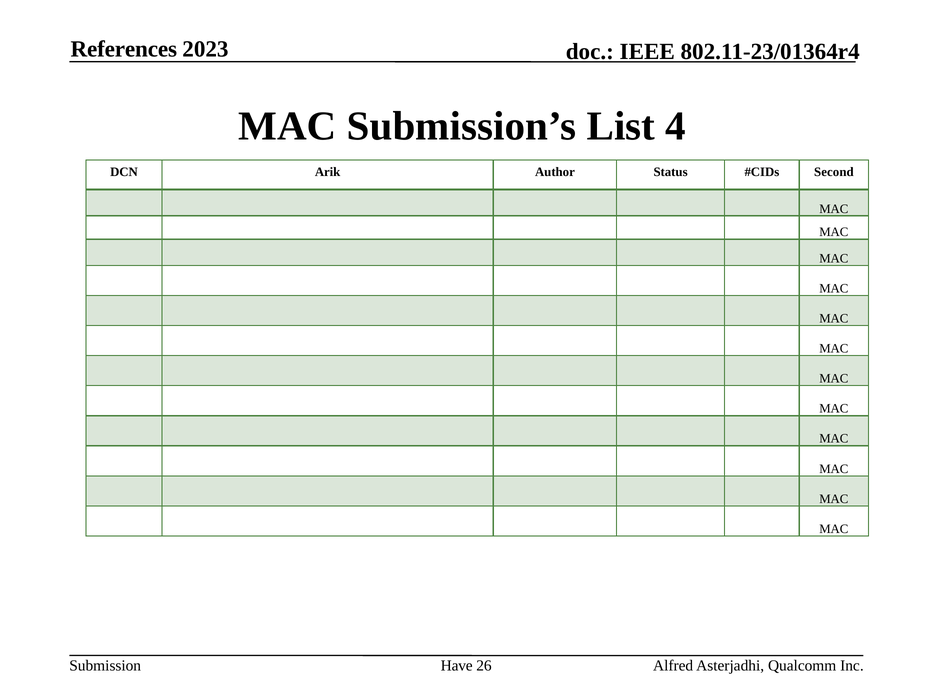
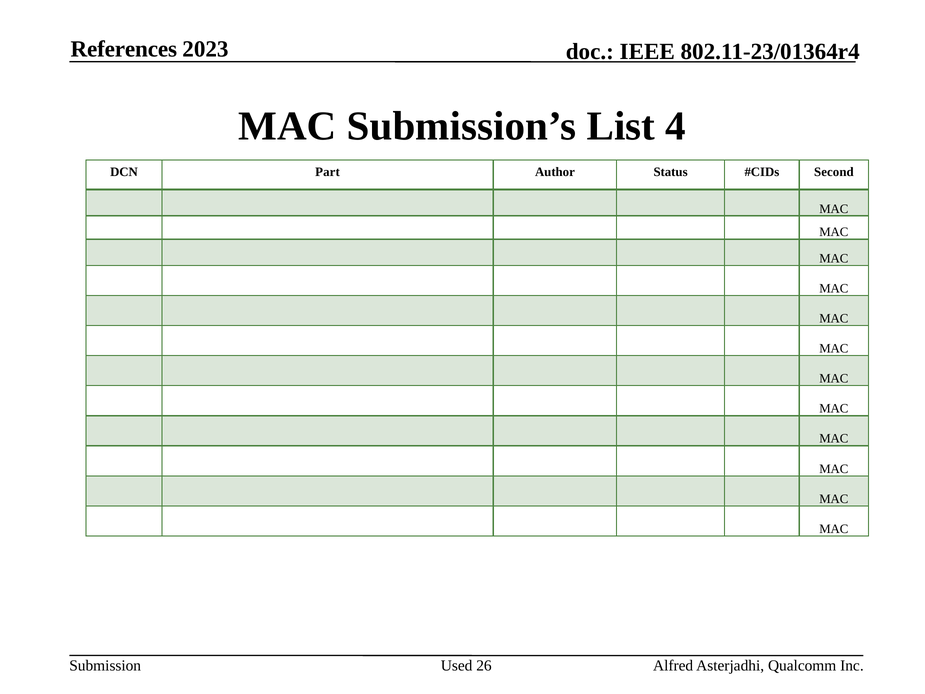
Arik: Arik -> Part
Have: Have -> Used
